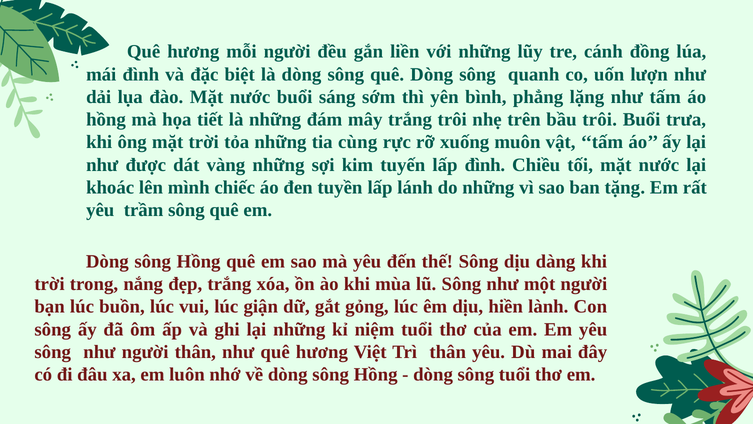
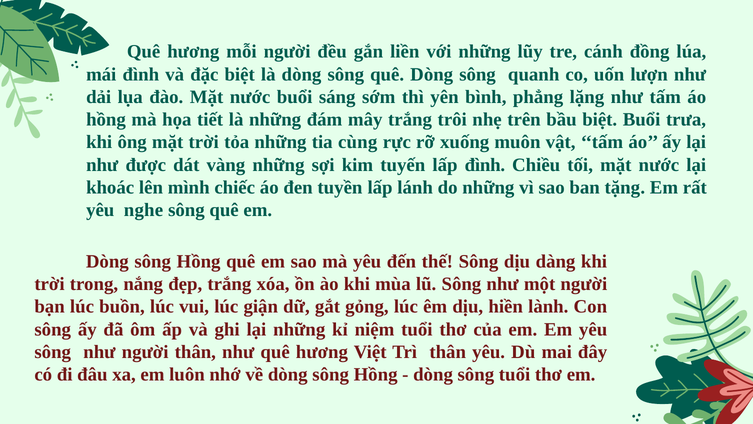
bầu trôi: trôi -> biệt
trầm: trầm -> nghe
